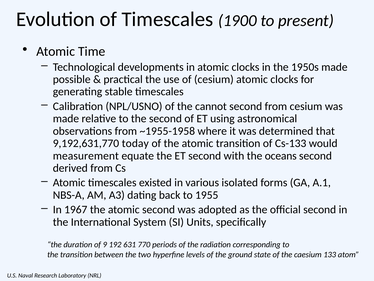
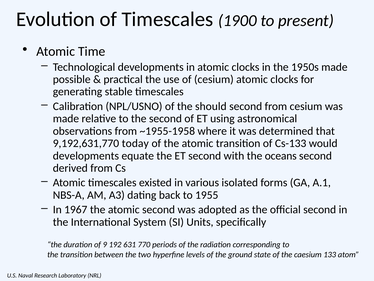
cannot: cannot -> should
measurement at (86, 155): measurement -> developments
